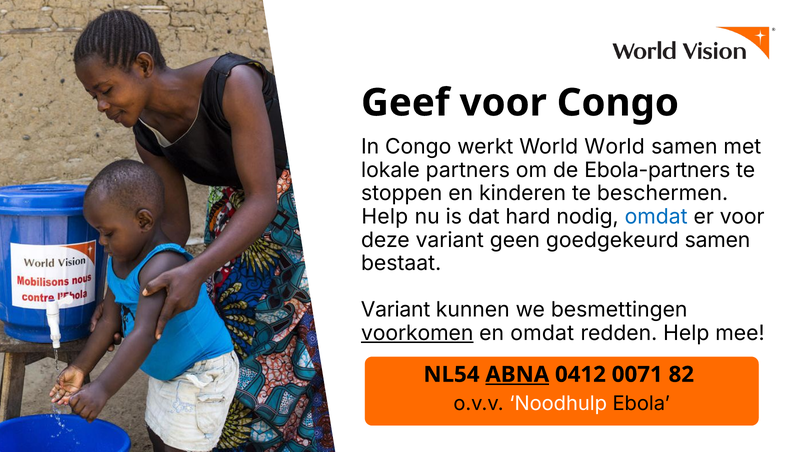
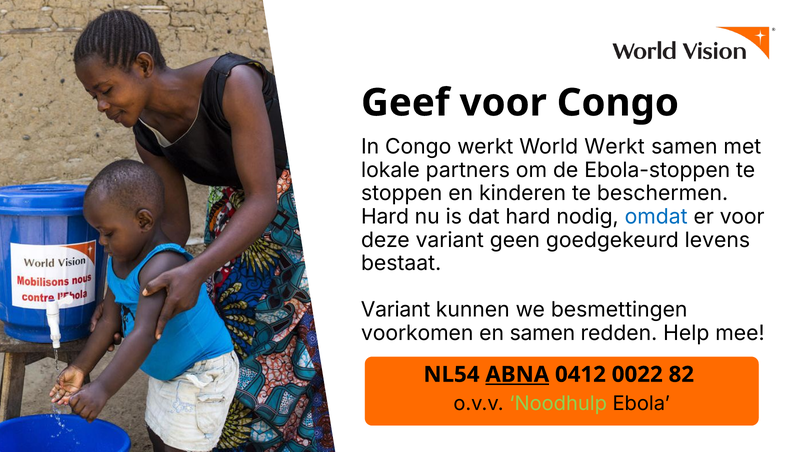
World World: World -> Werkt
Ebola-partners: Ebola-partners -> Ebola-stoppen
Help at (385, 217): Help -> Hard
goedgekeurd samen: samen -> levens
voorkomen underline: present -> none
en omdat: omdat -> samen
0071: 0071 -> 0022
Noodhulp colour: white -> light green
